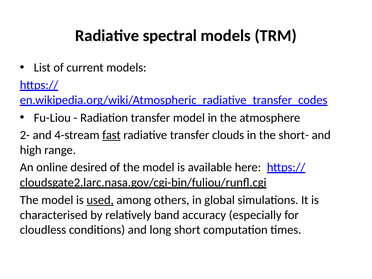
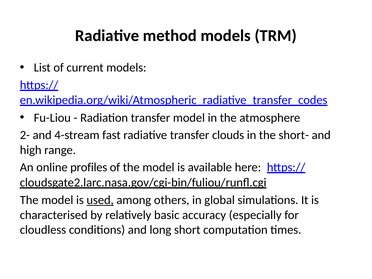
spectral: spectral -> method
fast underline: present -> none
desired: desired -> profiles
band: band -> basic
